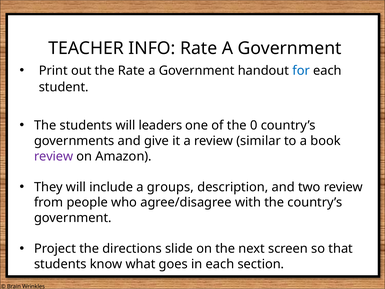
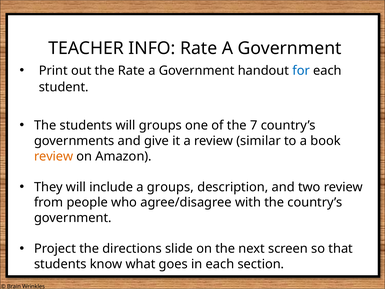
will leaders: leaders -> groups
0: 0 -> 7
review at (54, 156) colour: purple -> orange
